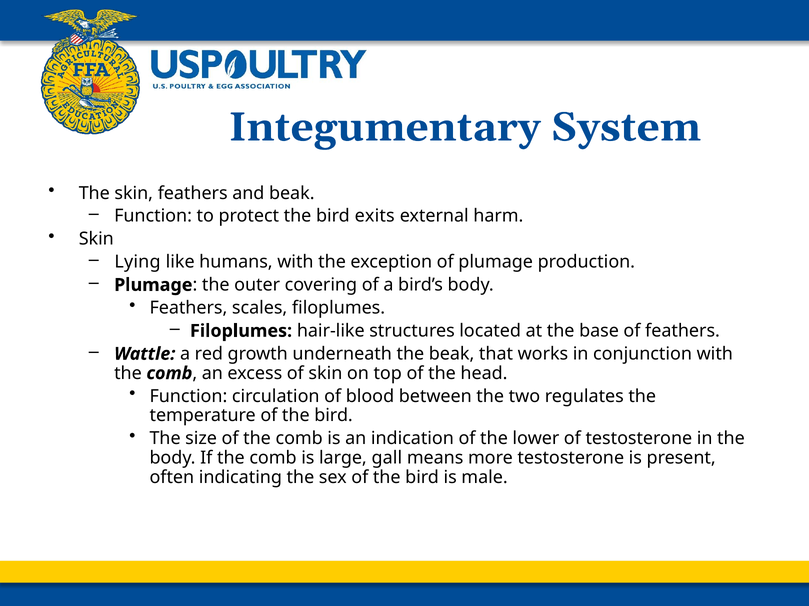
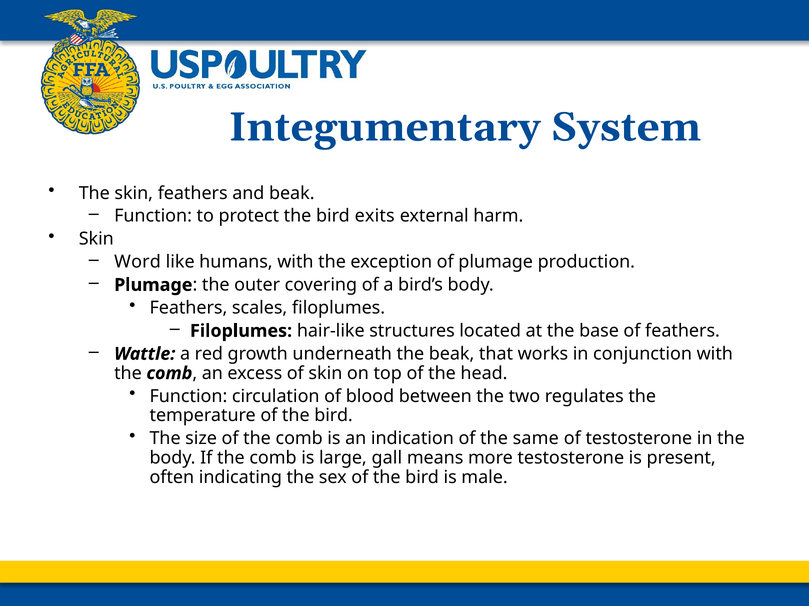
Lying: Lying -> Word
lower: lower -> same
